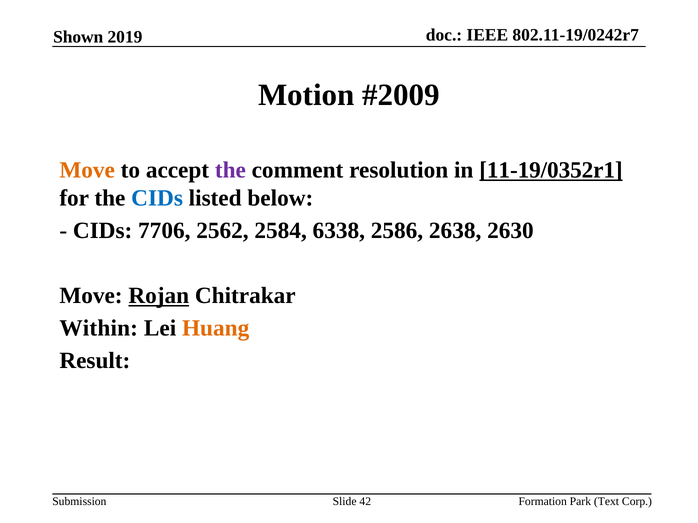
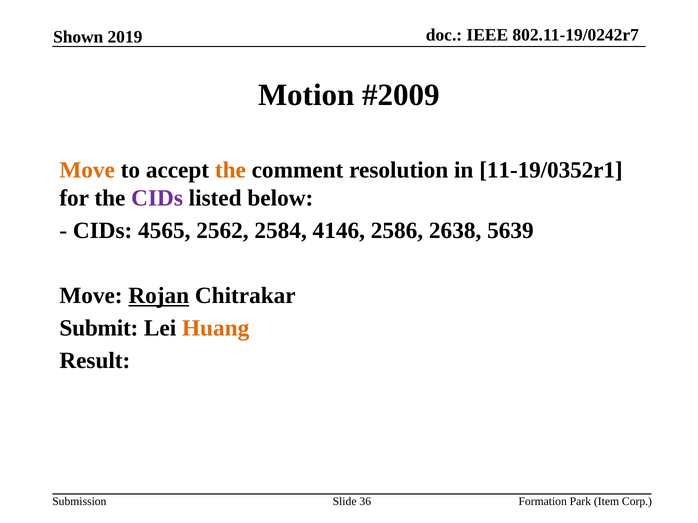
the at (230, 170) colour: purple -> orange
11-19/0352r1 underline: present -> none
CIDs at (157, 198) colour: blue -> purple
7706: 7706 -> 4565
6338: 6338 -> 4146
2630: 2630 -> 5639
Within: Within -> Submit
42: 42 -> 36
Text: Text -> Item
